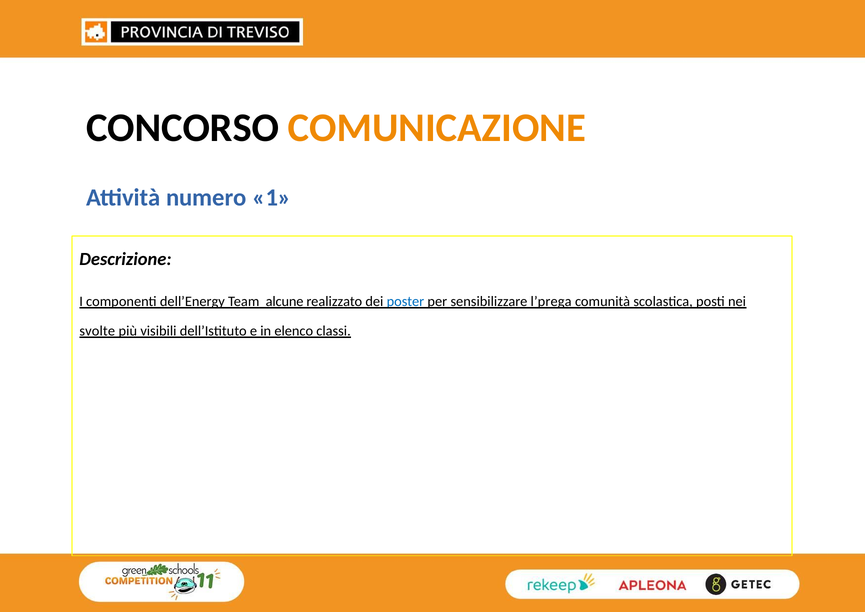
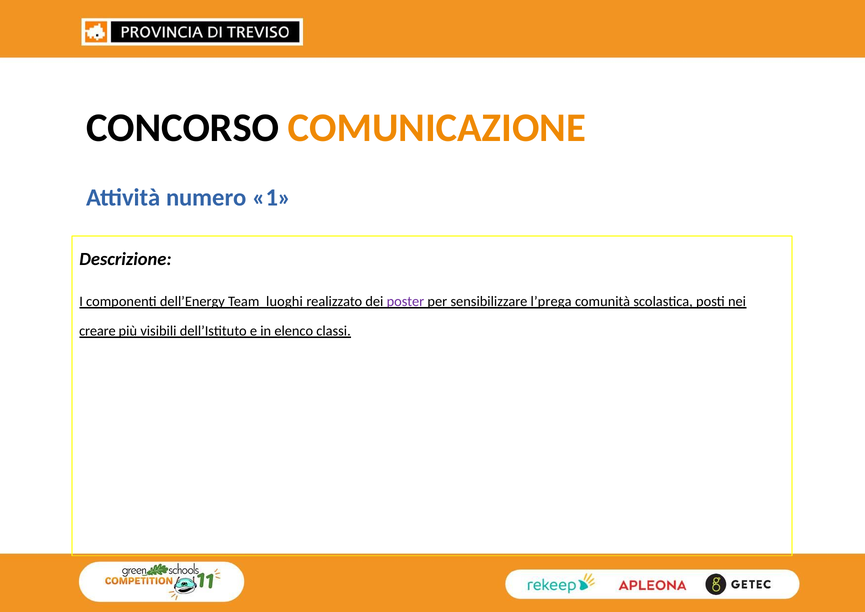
alcune: alcune -> luoghi
poster colour: blue -> purple
svolte: svolte -> creare
